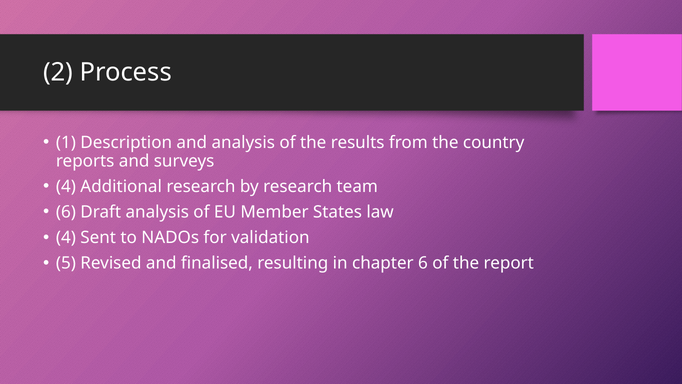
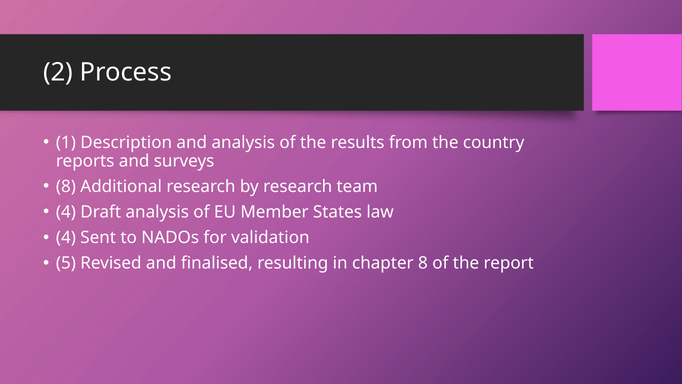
4 at (66, 186): 4 -> 8
6 at (66, 212): 6 -> 4
chapter 6: 6 -> 8
